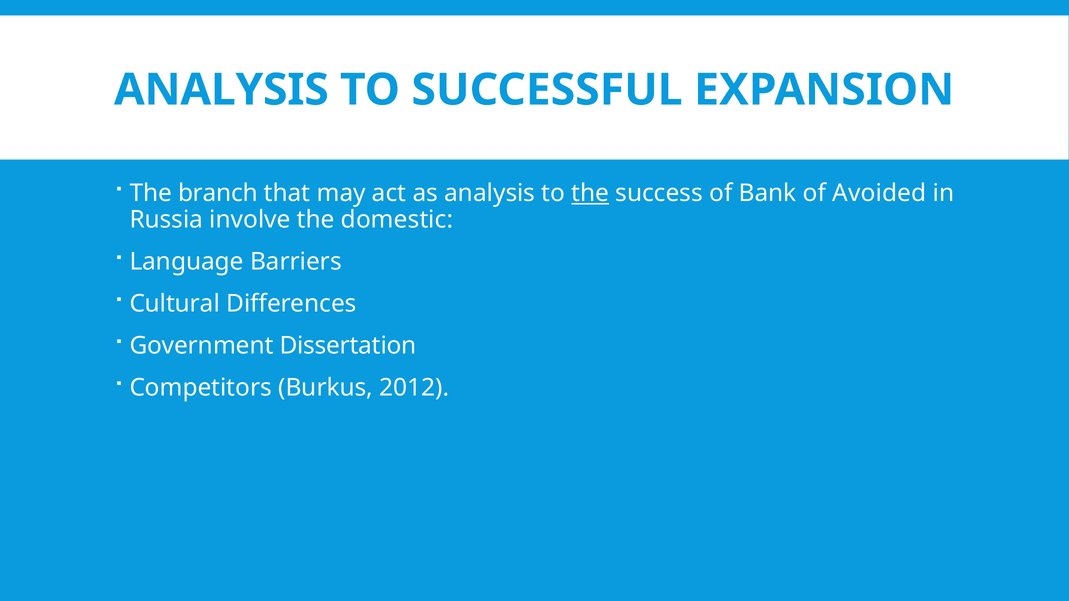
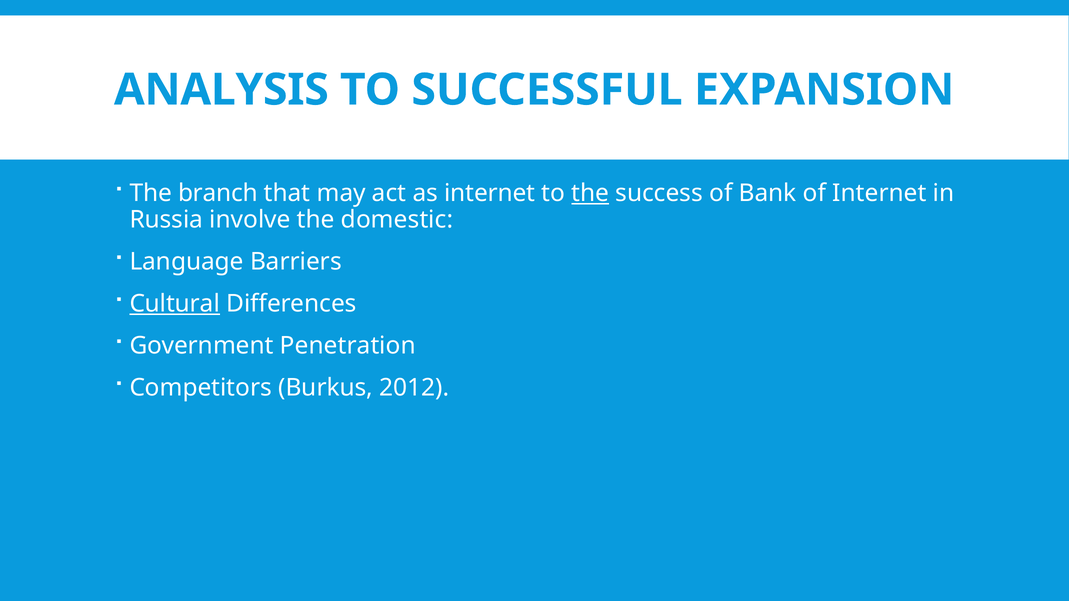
as analysis: analysis -> internet
of Avoided: Avoided -> Internet
Cultural underline: none -> present
Dissertation: Dissertation -> Penetration
